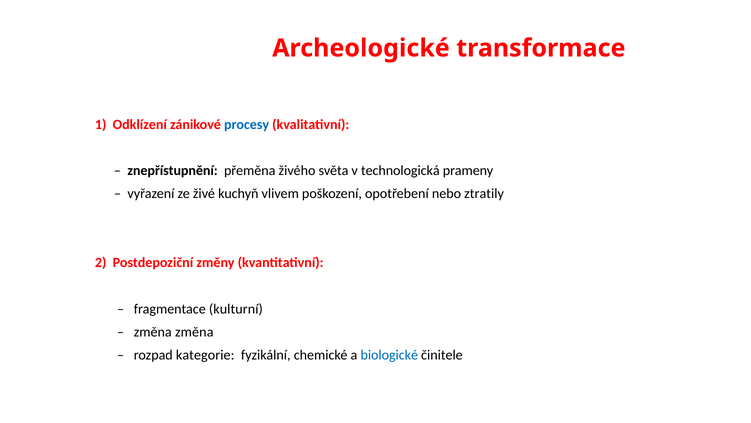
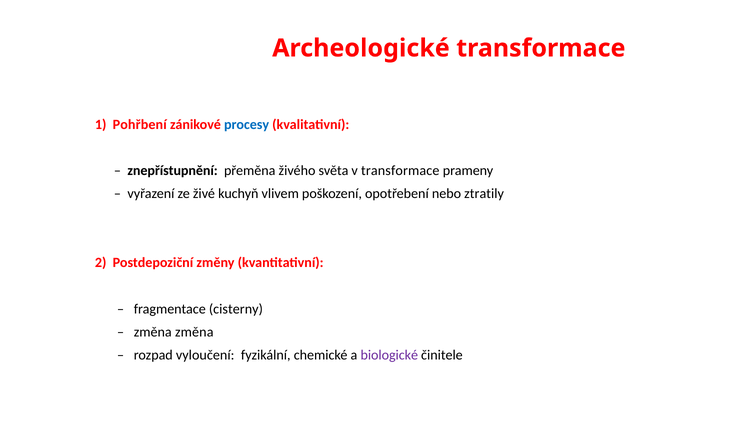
Odklízení: Odklízení -> Pohřbení
v technologická: technologická -> transformace
kulturní: kulturní -> cisterny
kategorie: kategorie -> vyloučení
biologické colour: blue -> purple
